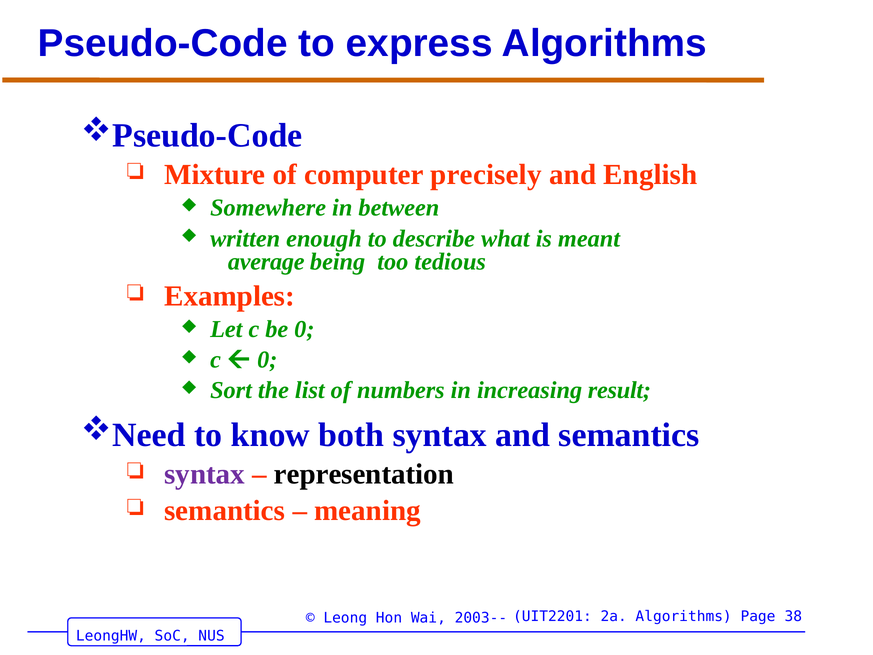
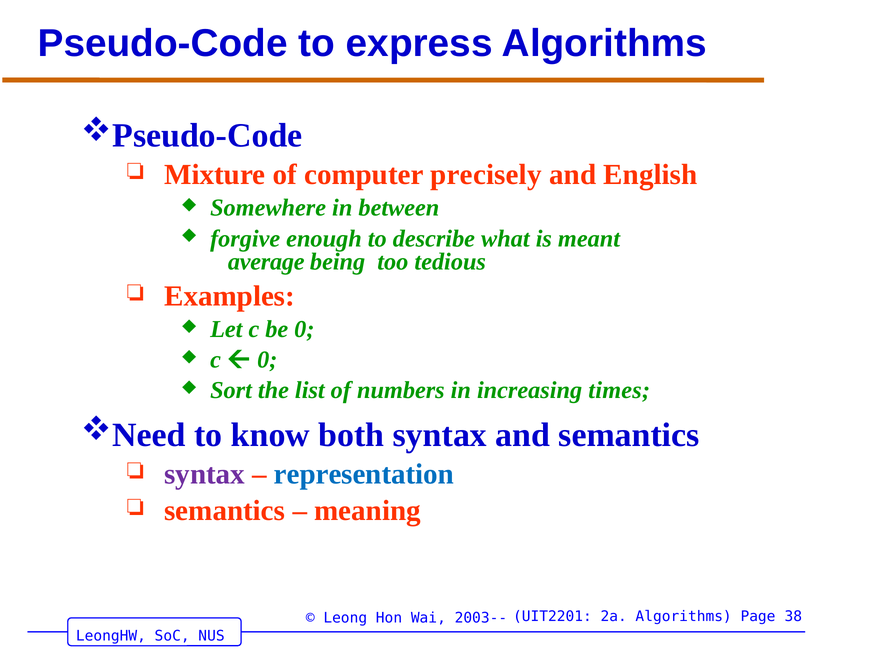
written: written -> forgive
result: result -> times
representation colour: black -> blue
